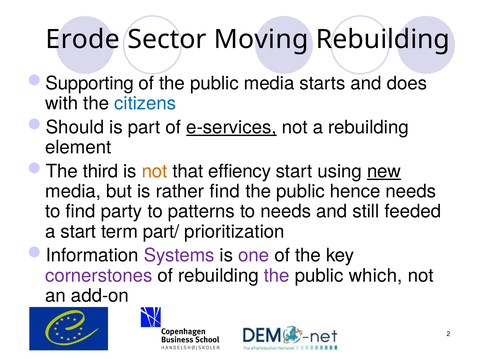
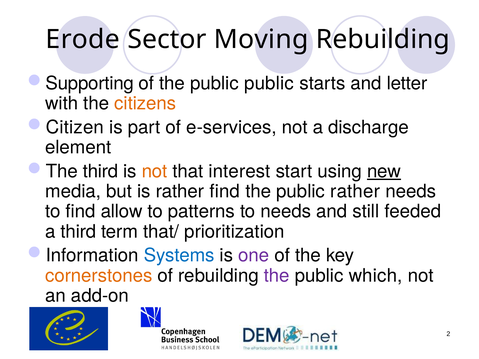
public media: media -> public
does: does -> letter
citizens colour: blue -> orange
Should: Should -> Citizen
e-services underline: present -> none
a rebuilding: rebuilding -> discharge
effiency: effiency -> interest
public hence: hence -> rather
party: party -> allow
a start: start -> third
part/: part/ -> that/
Systems colour: purple -> blue
cornerstones colour: purple -> orange
